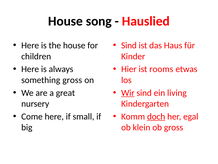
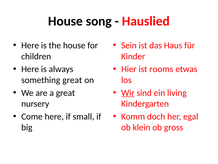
Sind at (129, 45): Sind -> Sein
something gross: gross -> great
doch underline: present -> none
